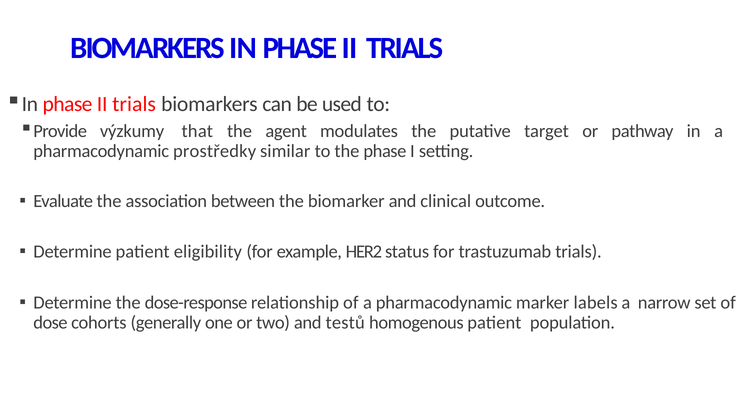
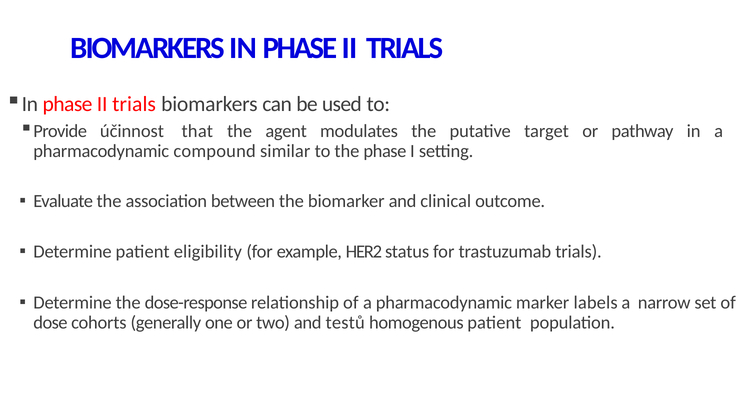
výzkumy: výzkumy -> účinnost
prostředky: prostředky -> compound
